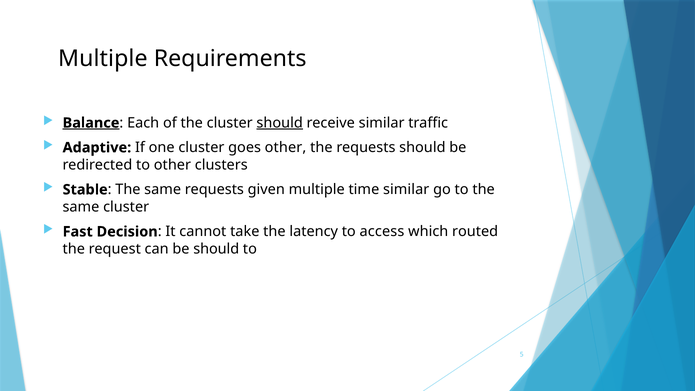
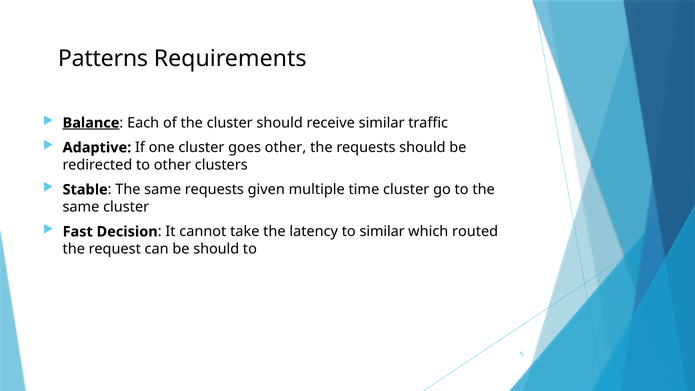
Multiple at (103, 58): Multiple -> Patterns
should at (280, 123) underline: present -> none
time similar: similar -> cluster
to access: access -> similar
